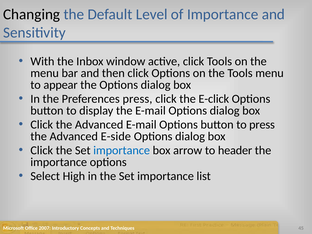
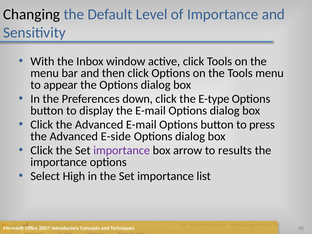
Preferences press: press -> down
E-click: E-click -> E-type
importance at (122, 150) colour: blue -> purple
header: header -> results
